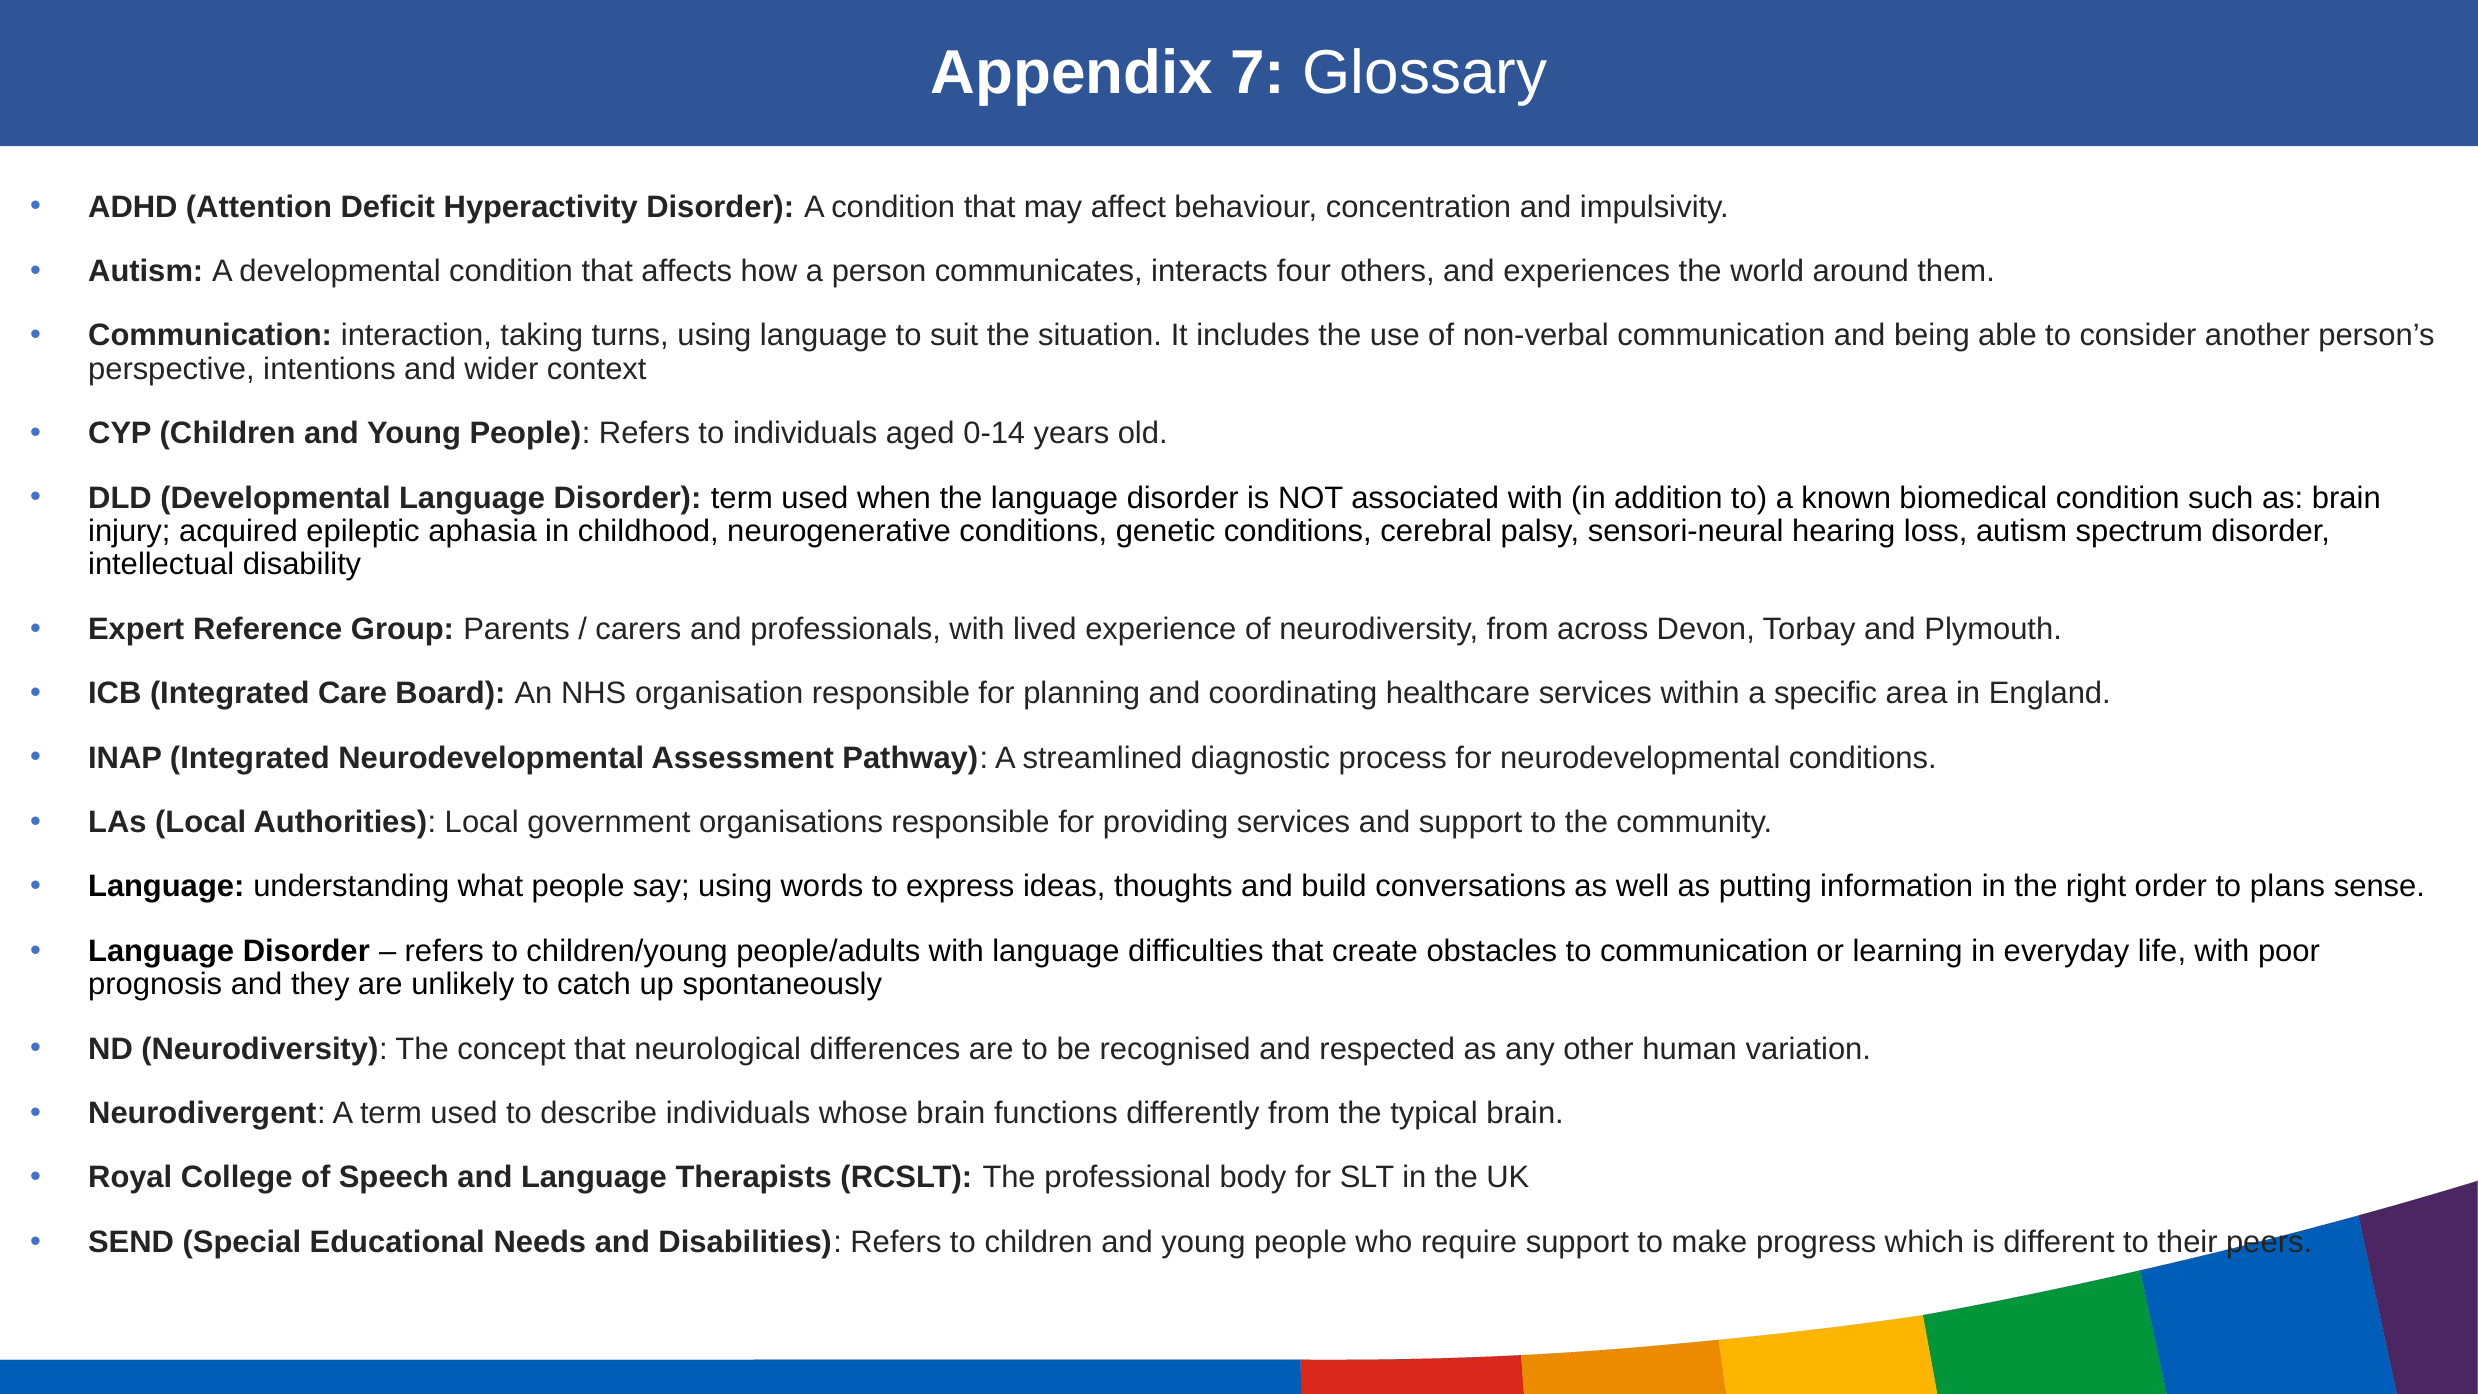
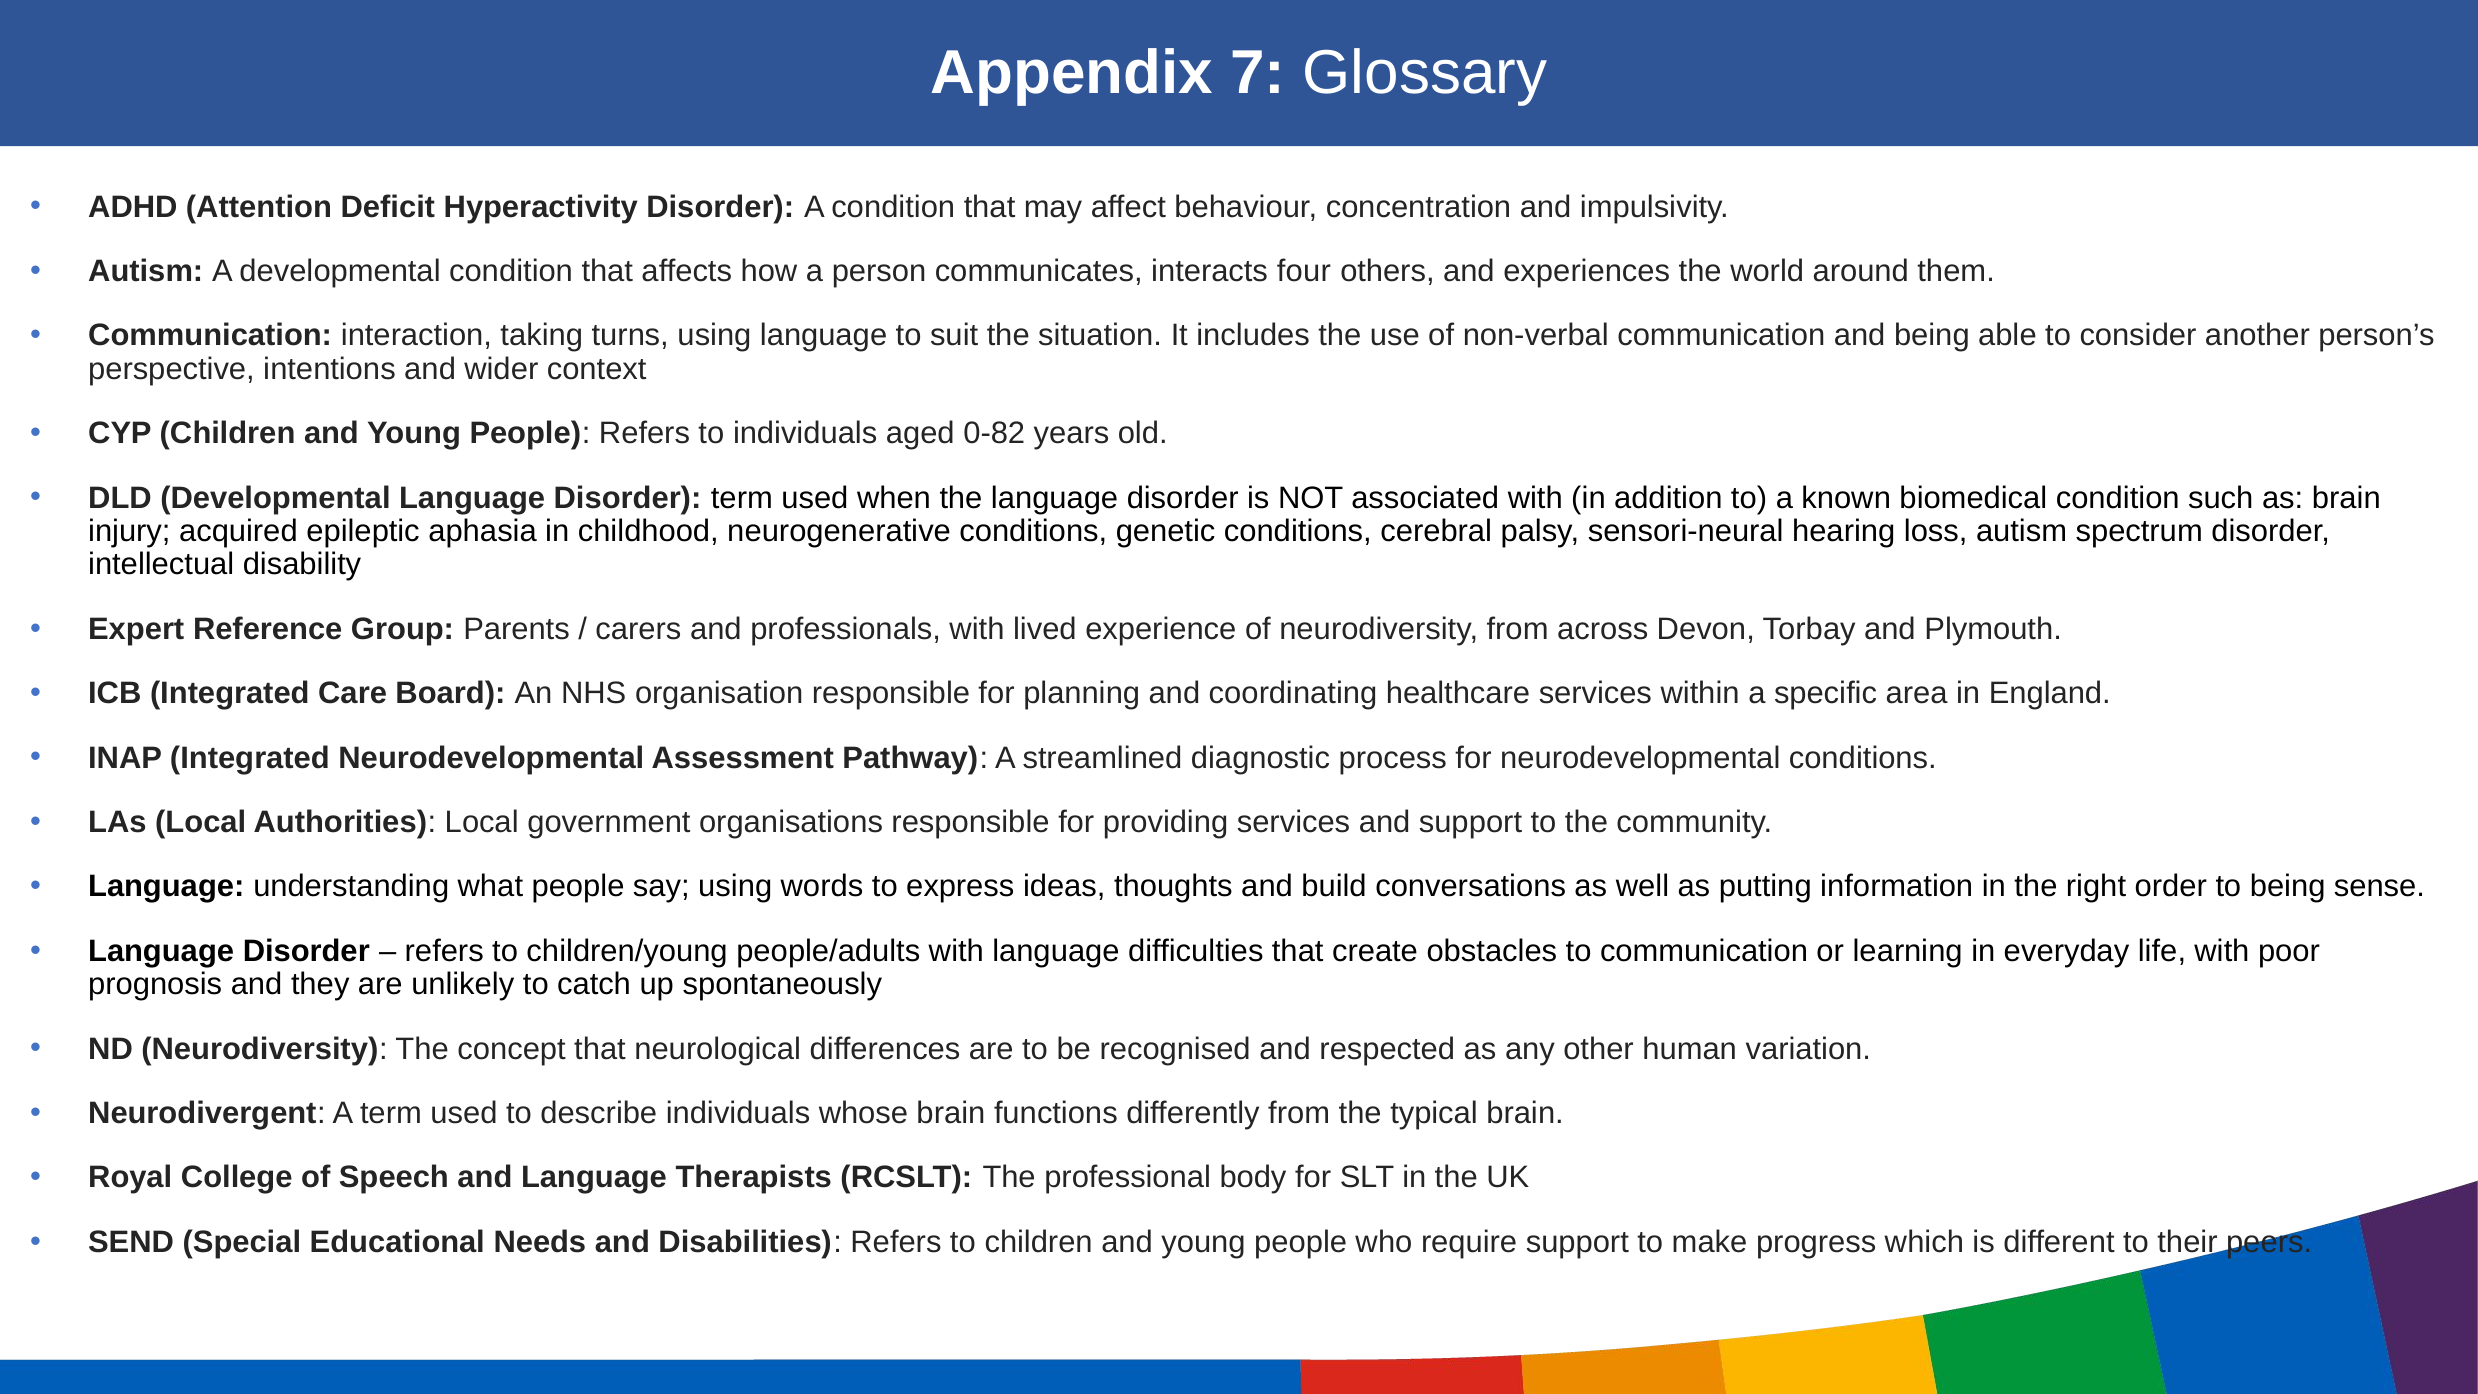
0-14: 0-14 -> 0-82
to plans: plans -> being
